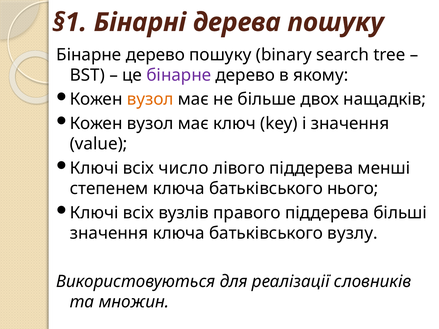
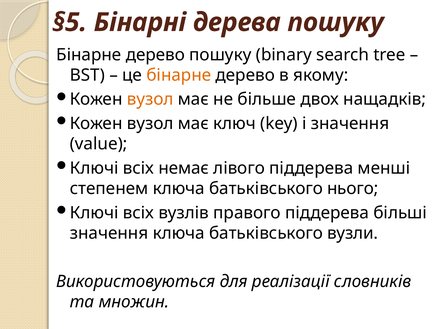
§1: §1 -> §5
бінарне at (179, 75) colour: purple -> orange
число: число -> немає
вузлу: вузлу -> вузли
